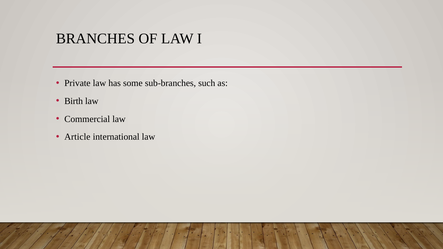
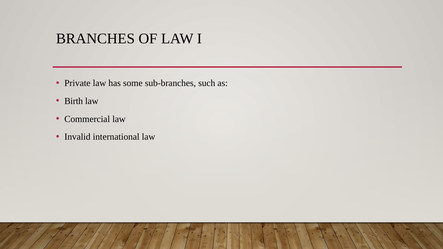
Article: Article -> Invalid
